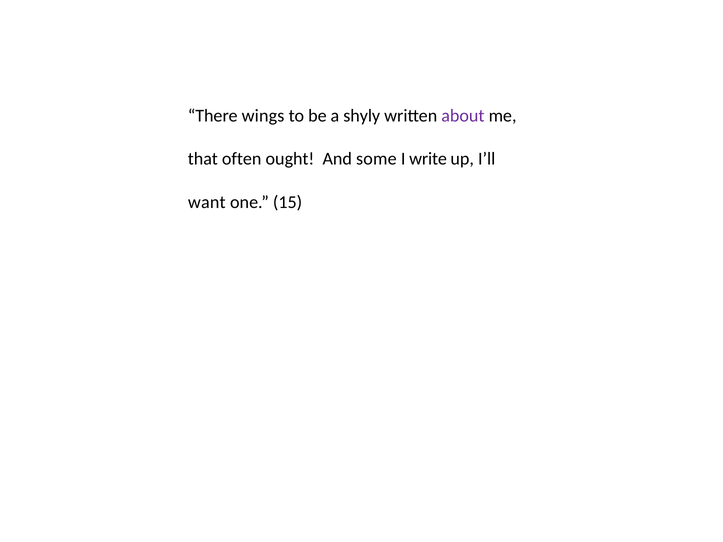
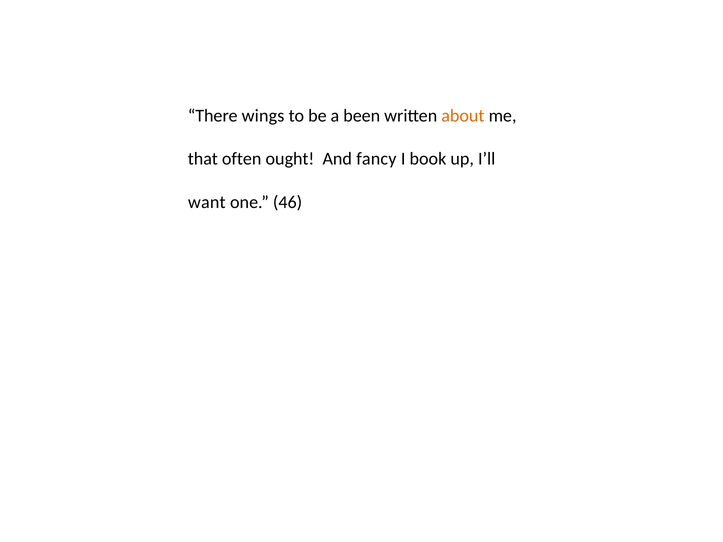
shyly: shyly -> been
about colour: purple -> orange
some: some -> fancy
write: write -> book
15: 15 -> 46
